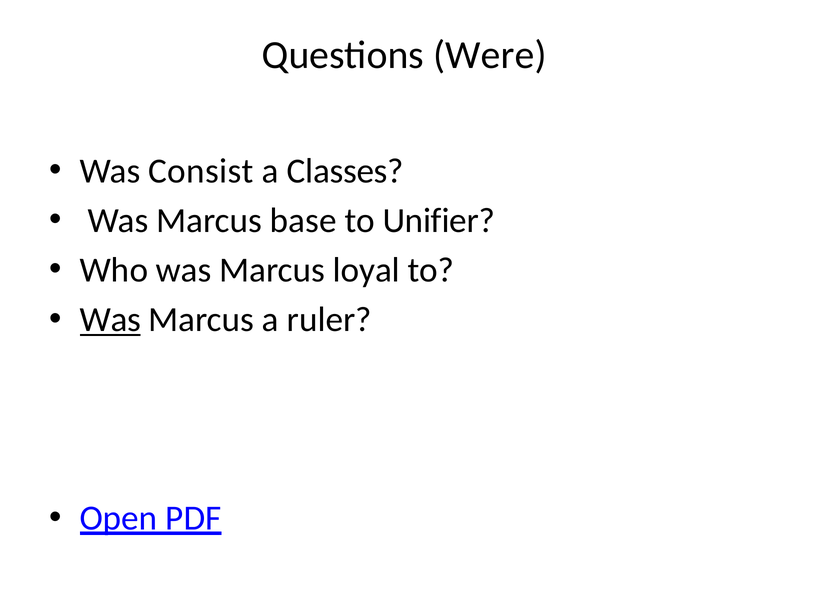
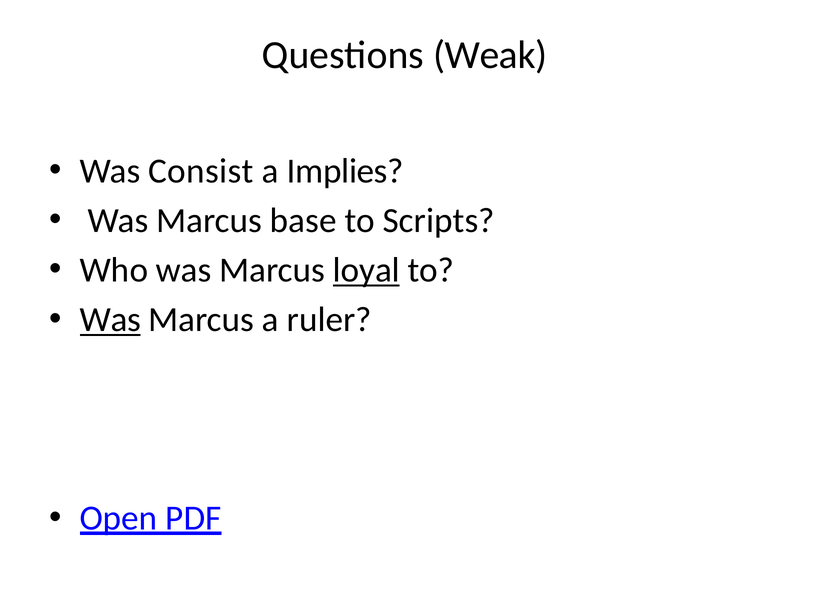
Were: Were -> Weak
Classes: Classes -> Implies
Unifier: Unifier -> Scripts
loyal underline: none -> present
